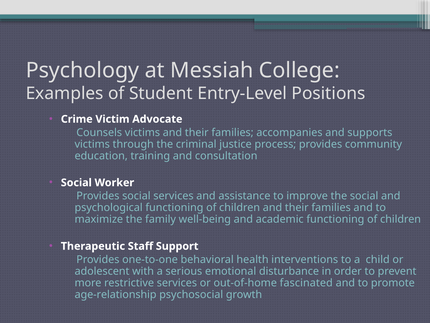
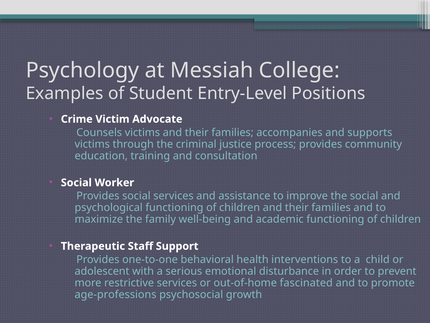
age-relationship: age-relationship -> age-professions
